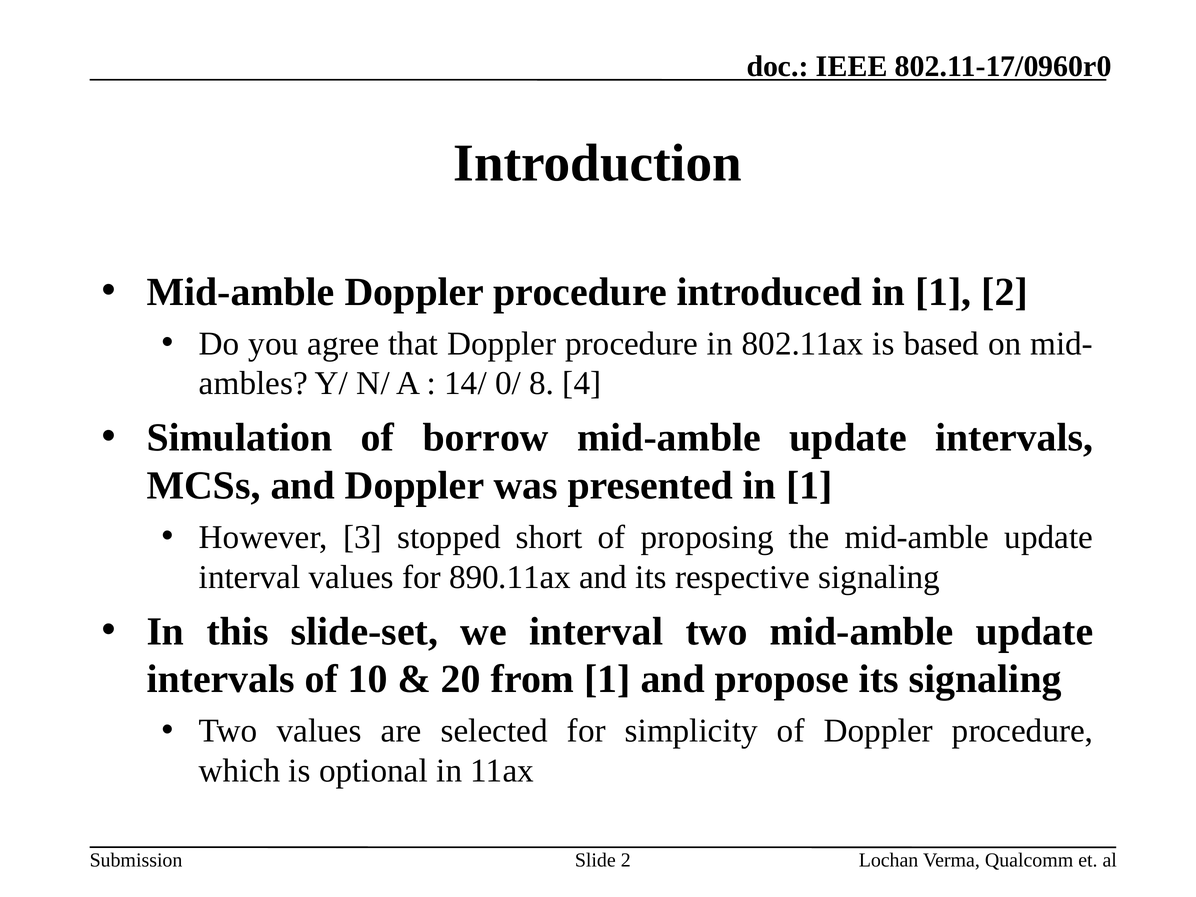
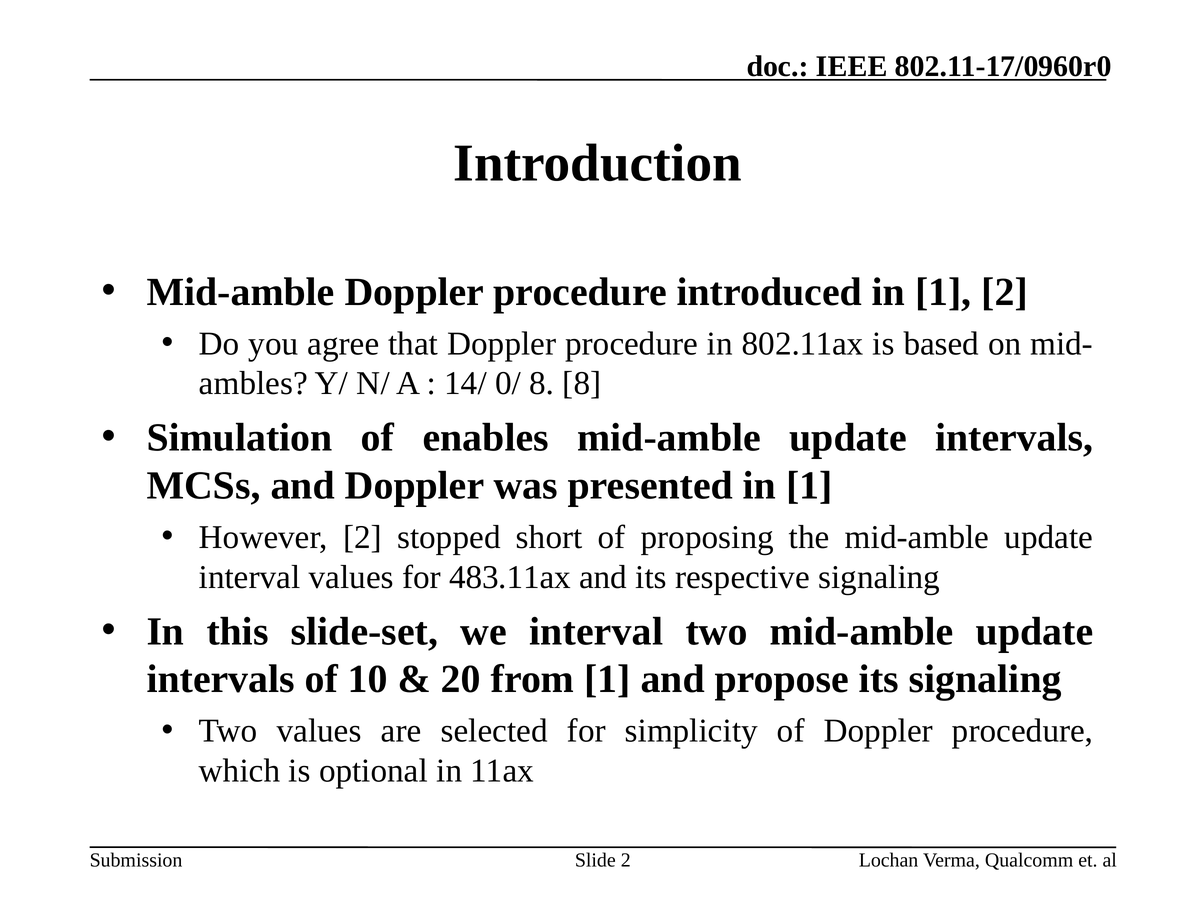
8 4: 4 -> 8
borrow: borrow -> enables
However 3: 3 -> 2
890.11ax: 890.11ax -> 483.11ax
